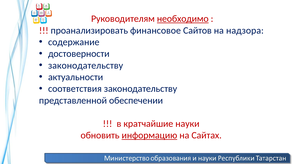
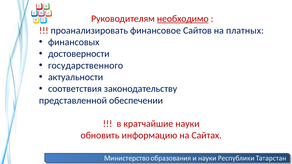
надзора: надзора -> платных
содержание: содержание -> финансовых
законодательству at (86, 66): законодательству -> государственного
информацию underline: present -> none
